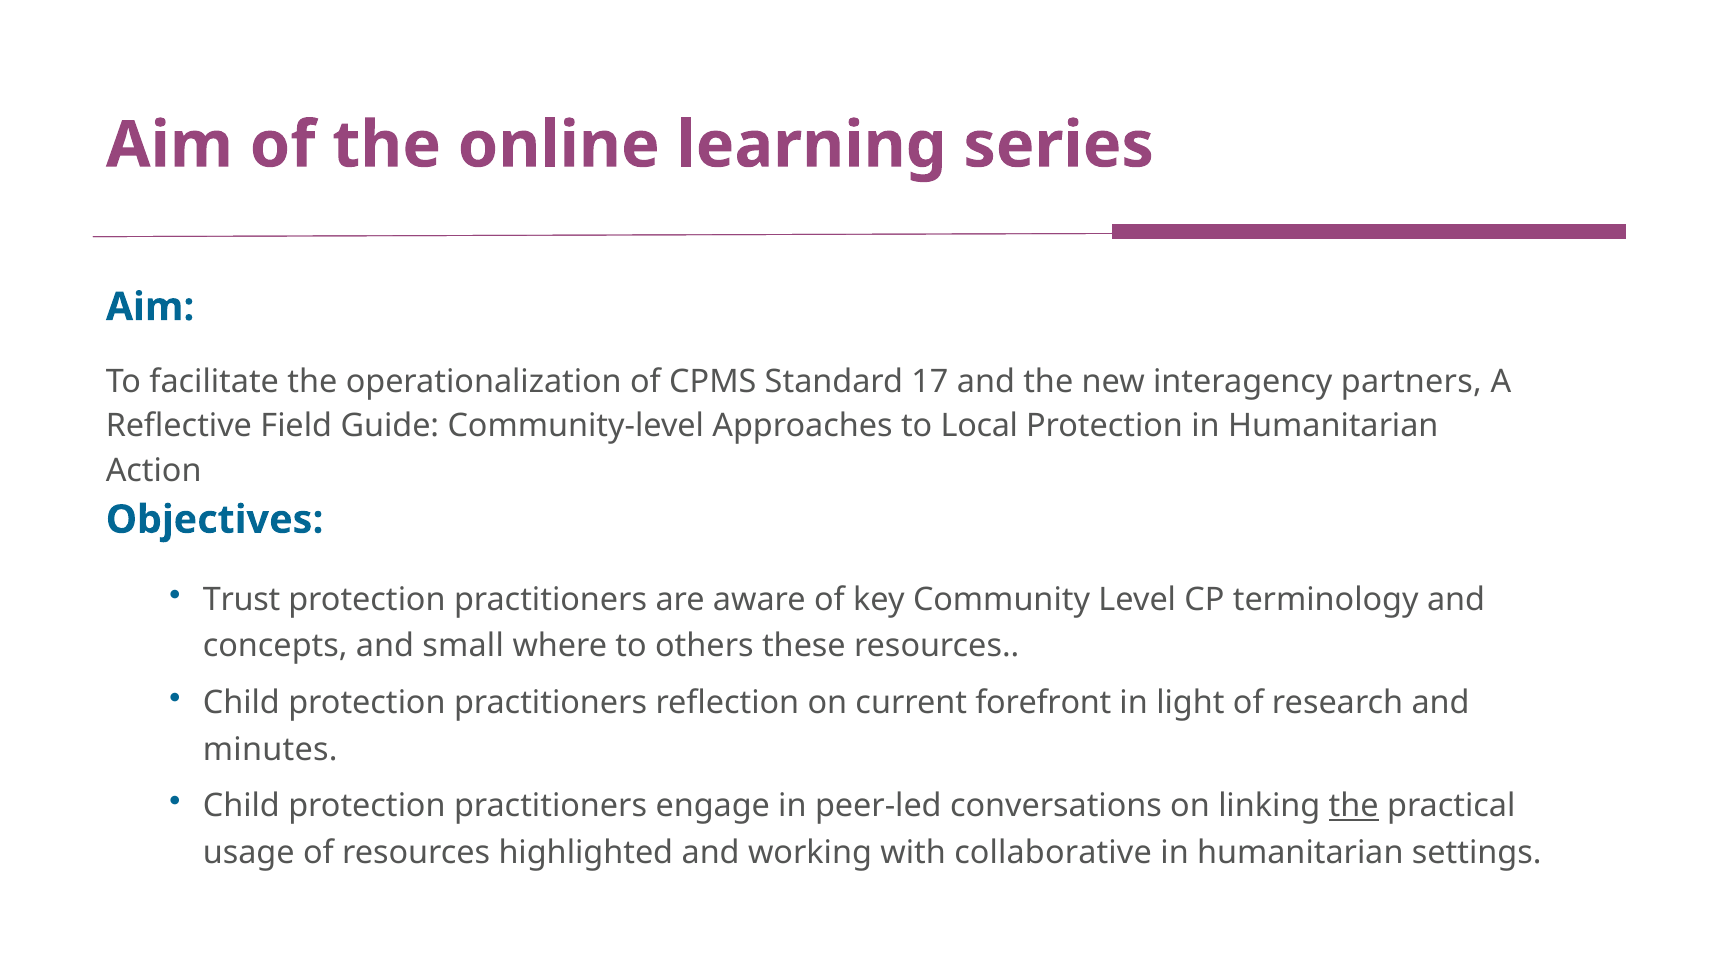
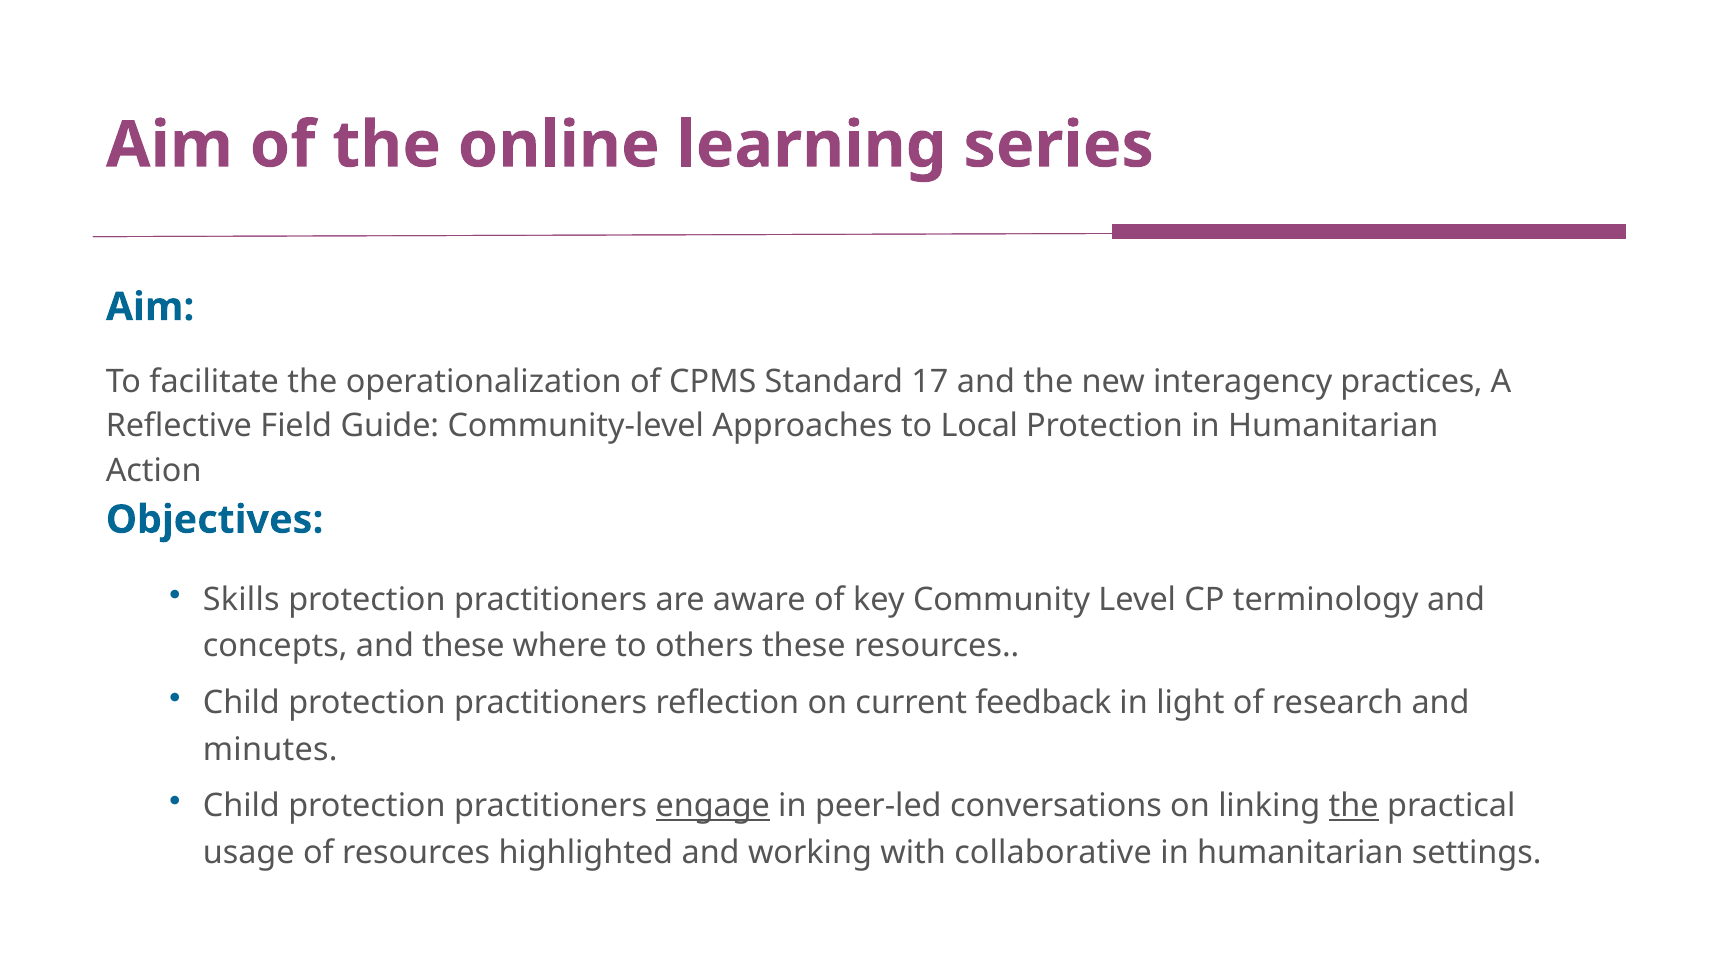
partners: partners -> practices
Trust: Trust -> Skills
and small: small -> these
forefront: forefront -> feedback
engage underline: none -> present
